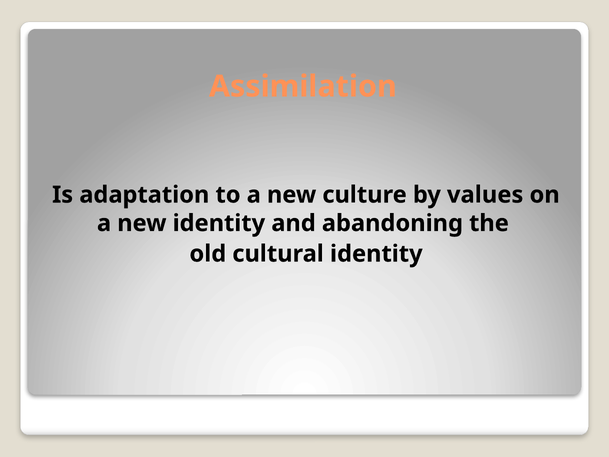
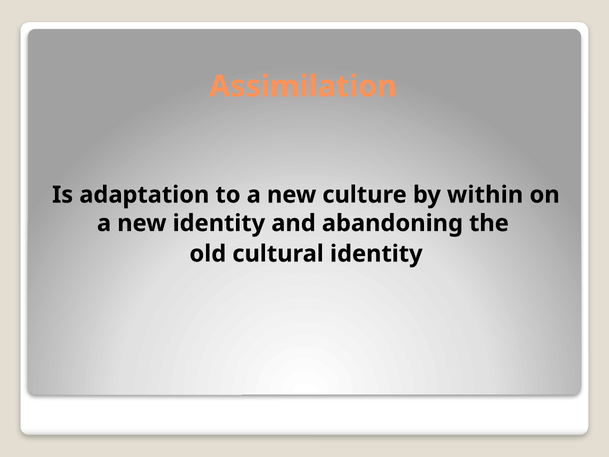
values: values -> within
